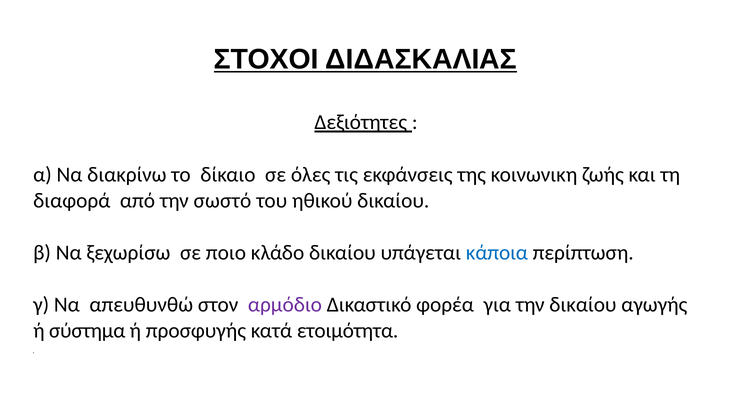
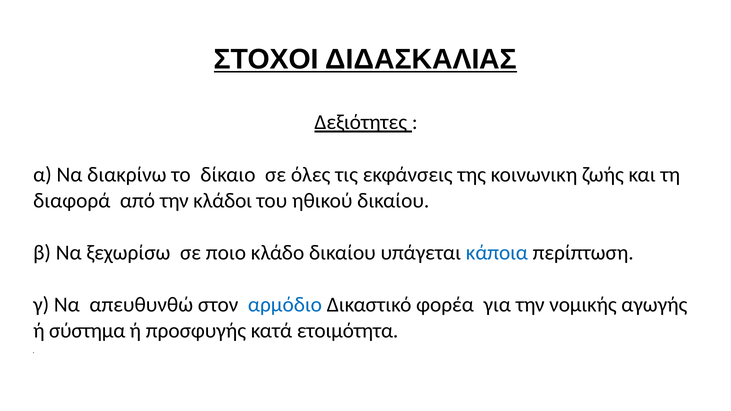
σωστό: σωστό -> κλάδοι
αρμόδιο colour: purple -> blue
την δικαίου: δικαίου -> νομικής
